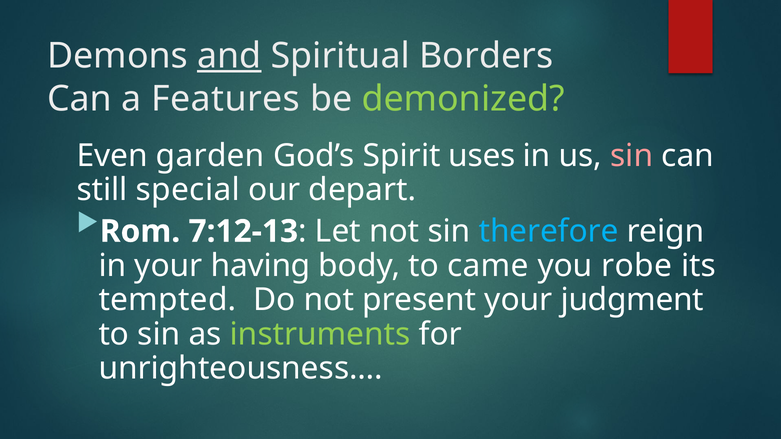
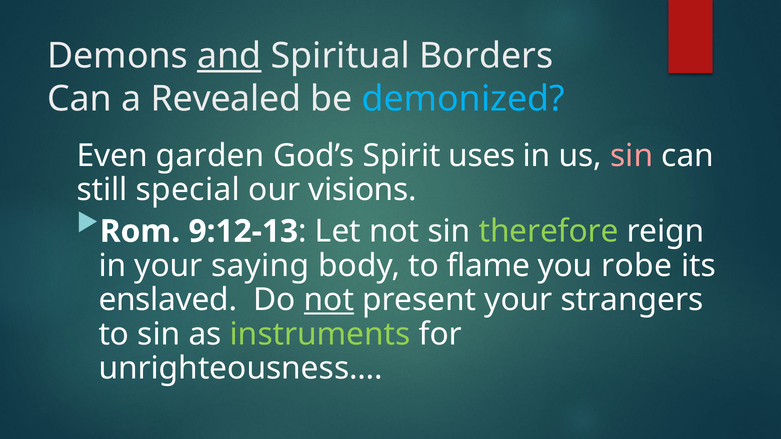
Features: Features -> Revealed
demonized colour: light green -> light blue
depart: depart -> visions
7:12-13: 7:12-13 -> 9:12-13
therefore colour: light blue -> light green
having: having -> saying
came: came -> flame
tempted: tempted -> enslaved
not at (329, 300) underline: none -> present
judgment: judgment -> strangers
